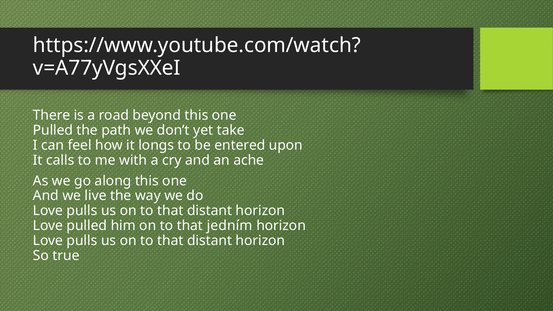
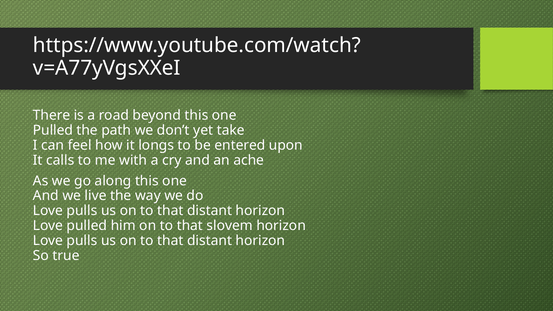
jedním: jedním -> slovem
